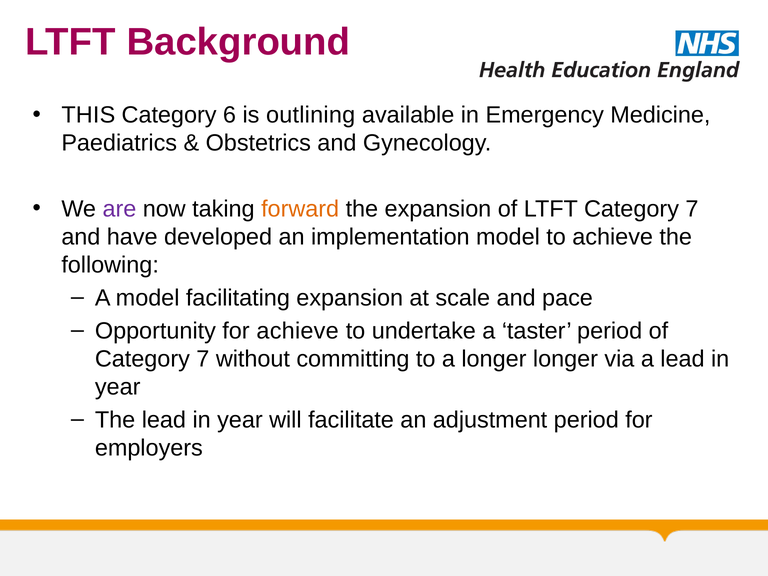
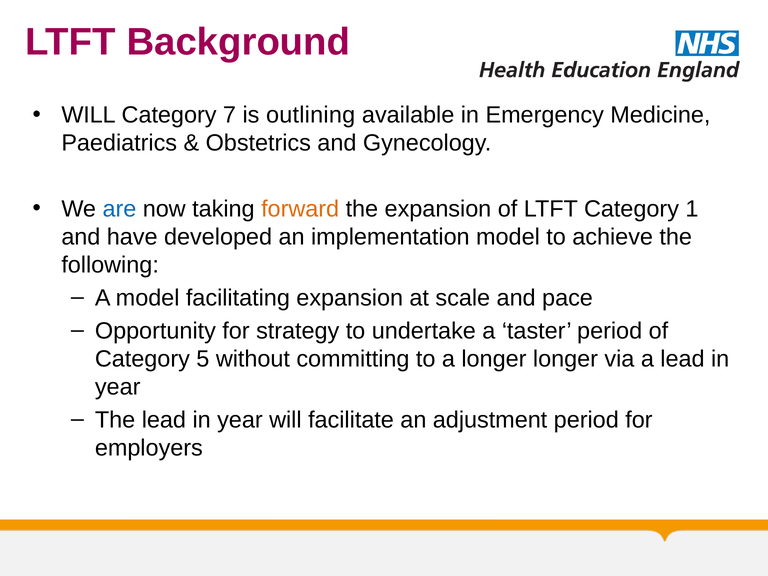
THIS at (88, 115): THIS -> WILL
6: 6 -> 7
are colour: purple -> blue
LTFT Category 7: 7 -> 1
for achieve: achieve -> strategy
7 at (203, 359): 7 -> 5
